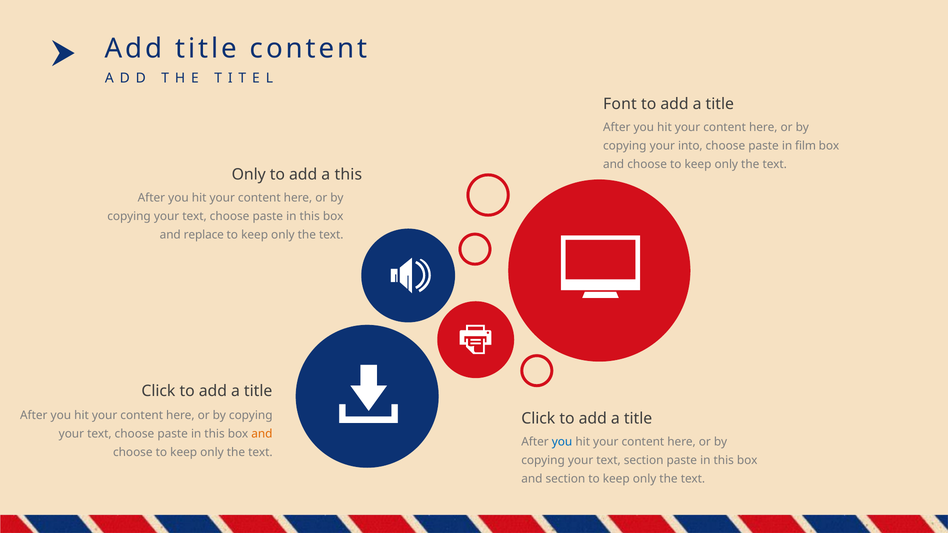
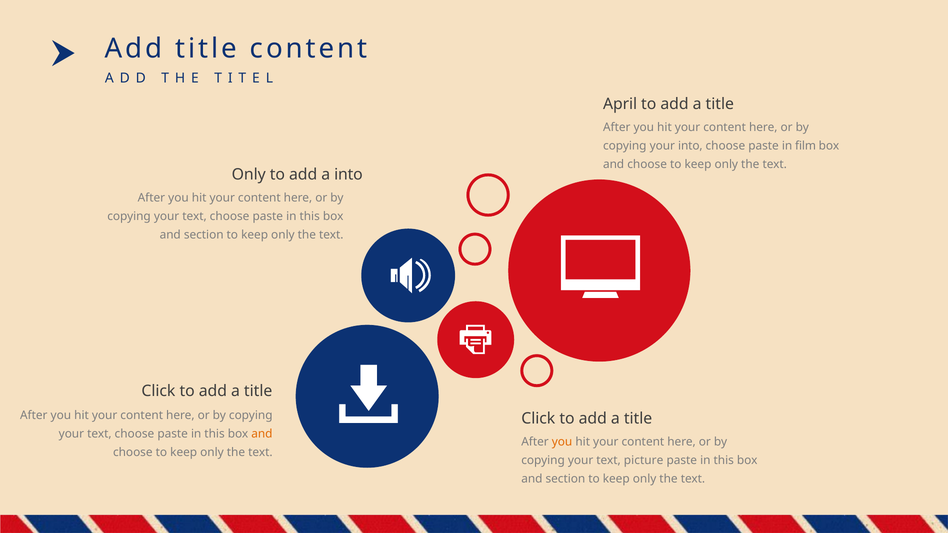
Font: Font -> April
a this: this -> into
replace at (204, 235): replace -> section
you at (562, 442) colour: blue -> orange
text section: section -> picture
